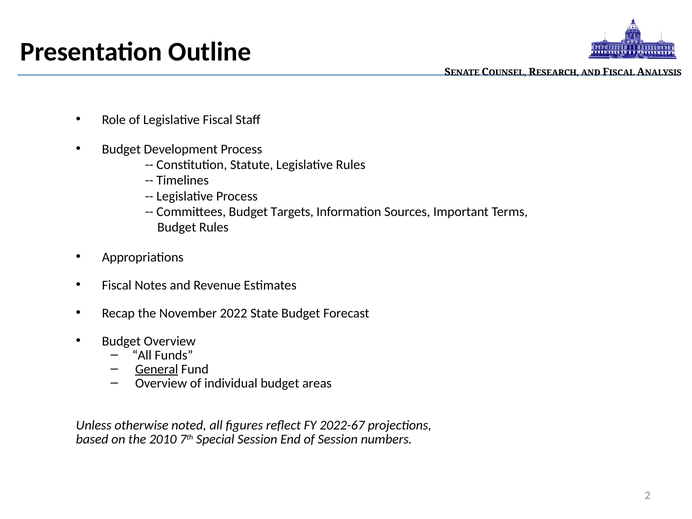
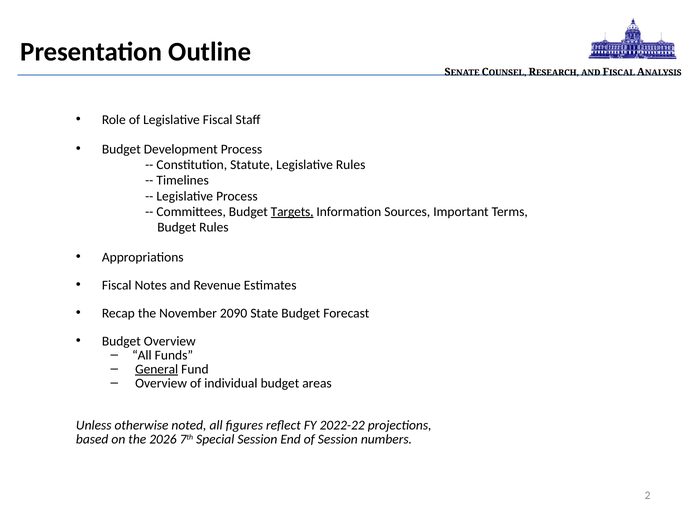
Targets underline: none -> present
2022: 2022 -> 2090
2022-67: 2022-67 -> 2022-22
2010: 2010 -> 2026
